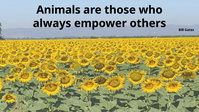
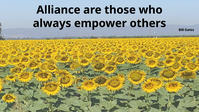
Animals: Animals -> Alliance
